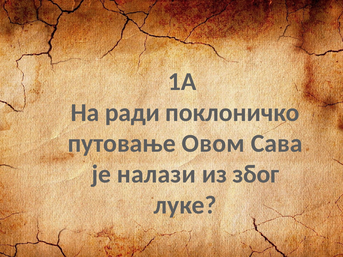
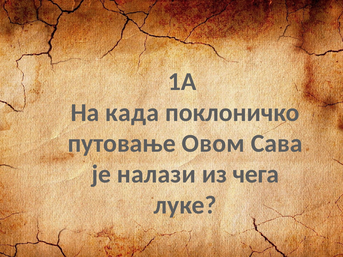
ради: ради -> када
због: због -> чега
